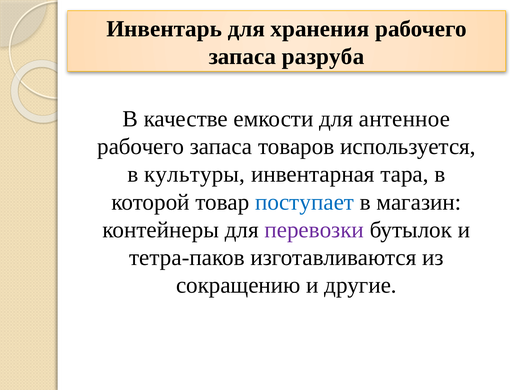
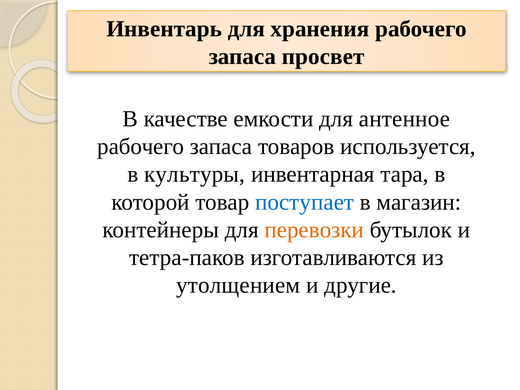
разруба: разруба -> просвет
перевозки colour: purple -> orange
сокращению: сокращению -> утолщением
